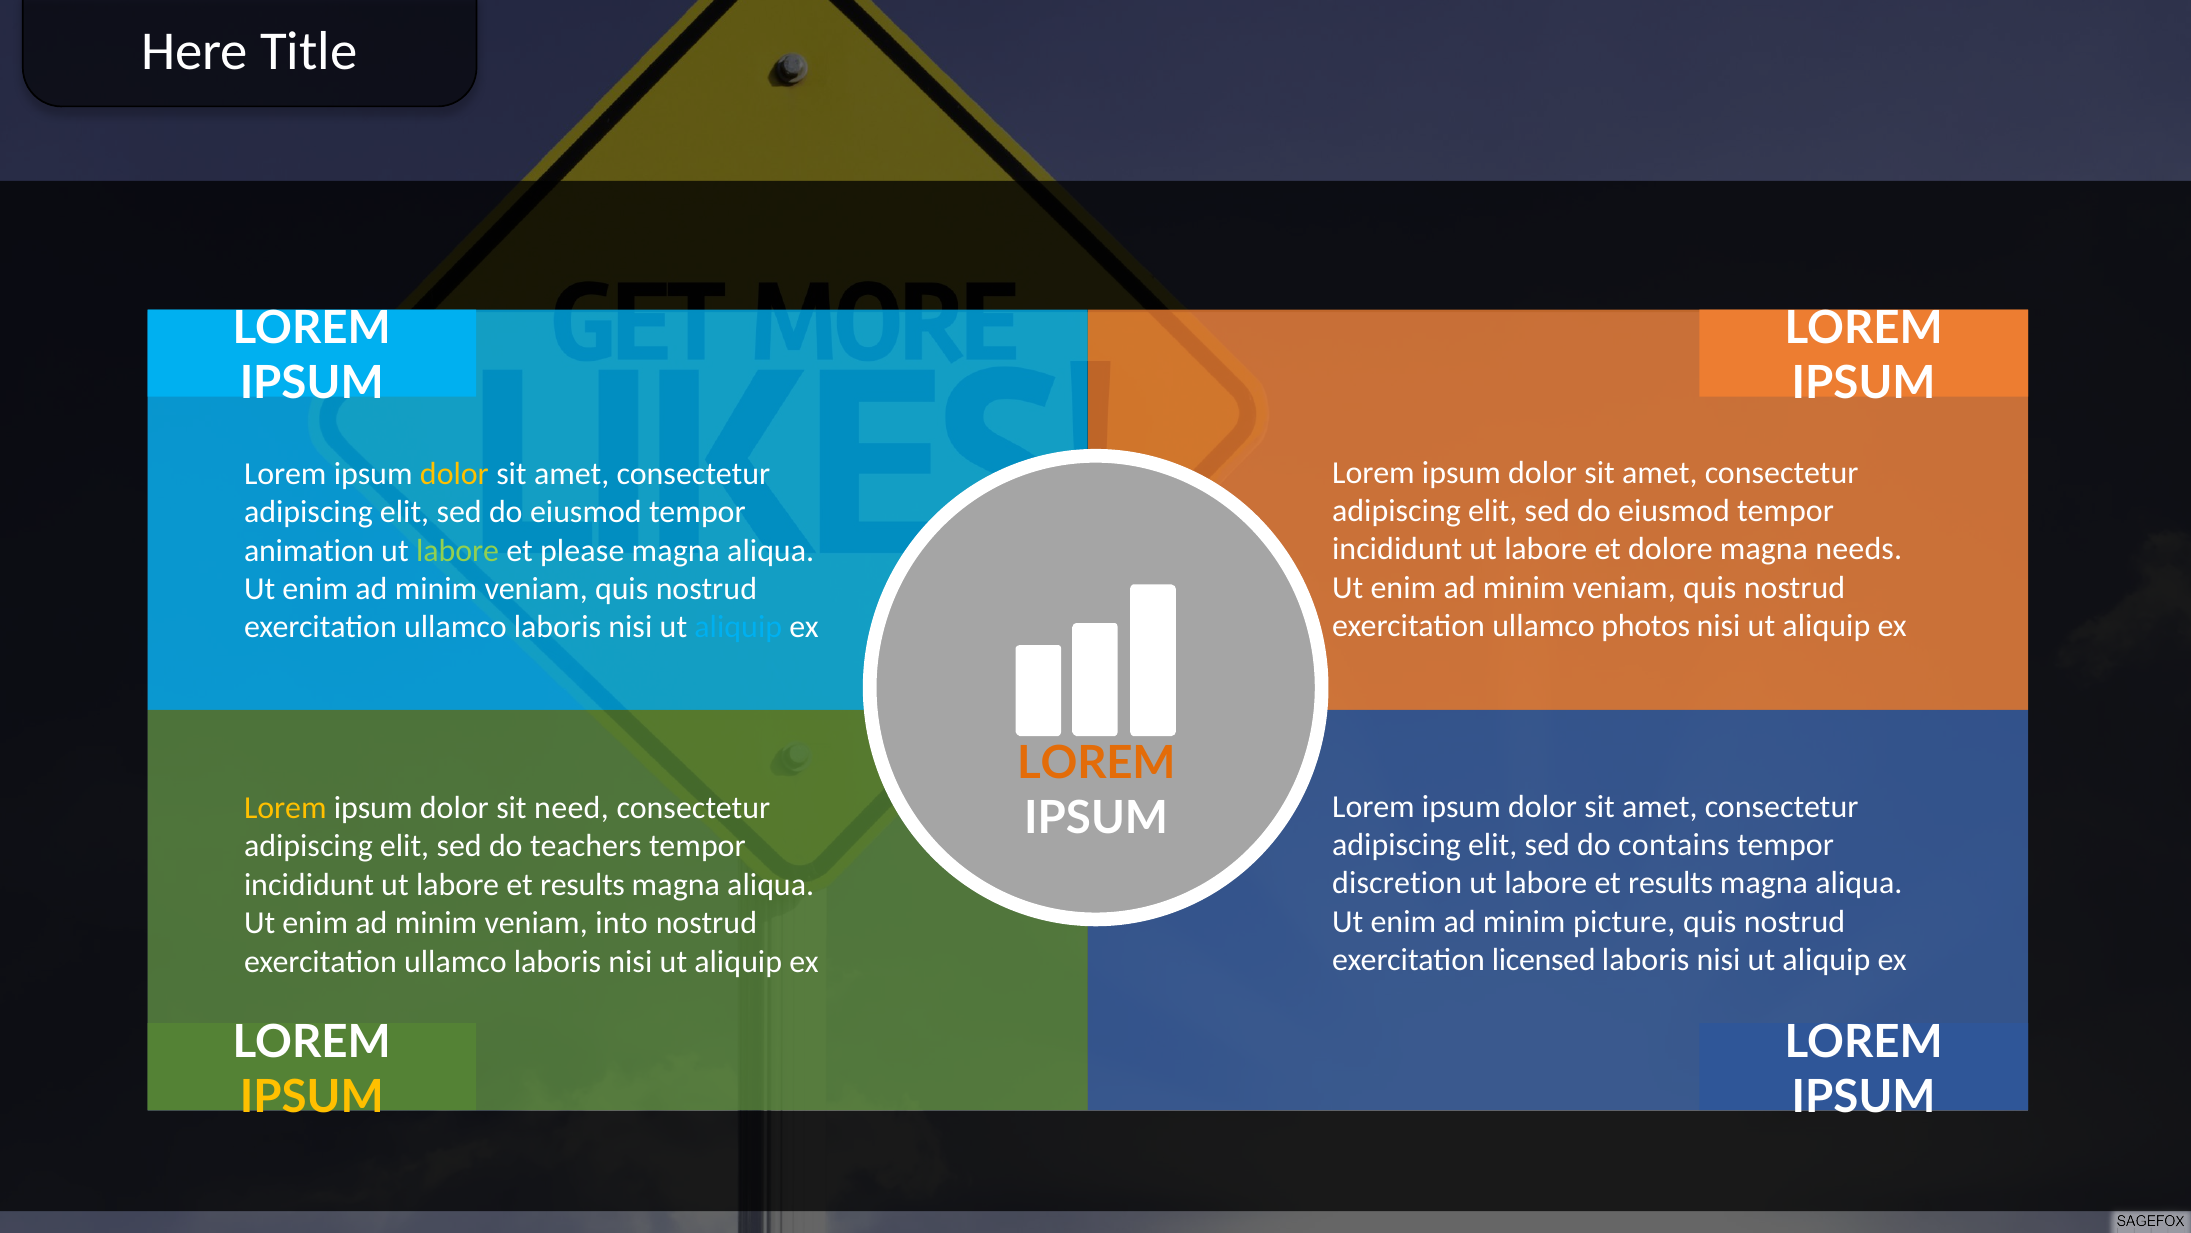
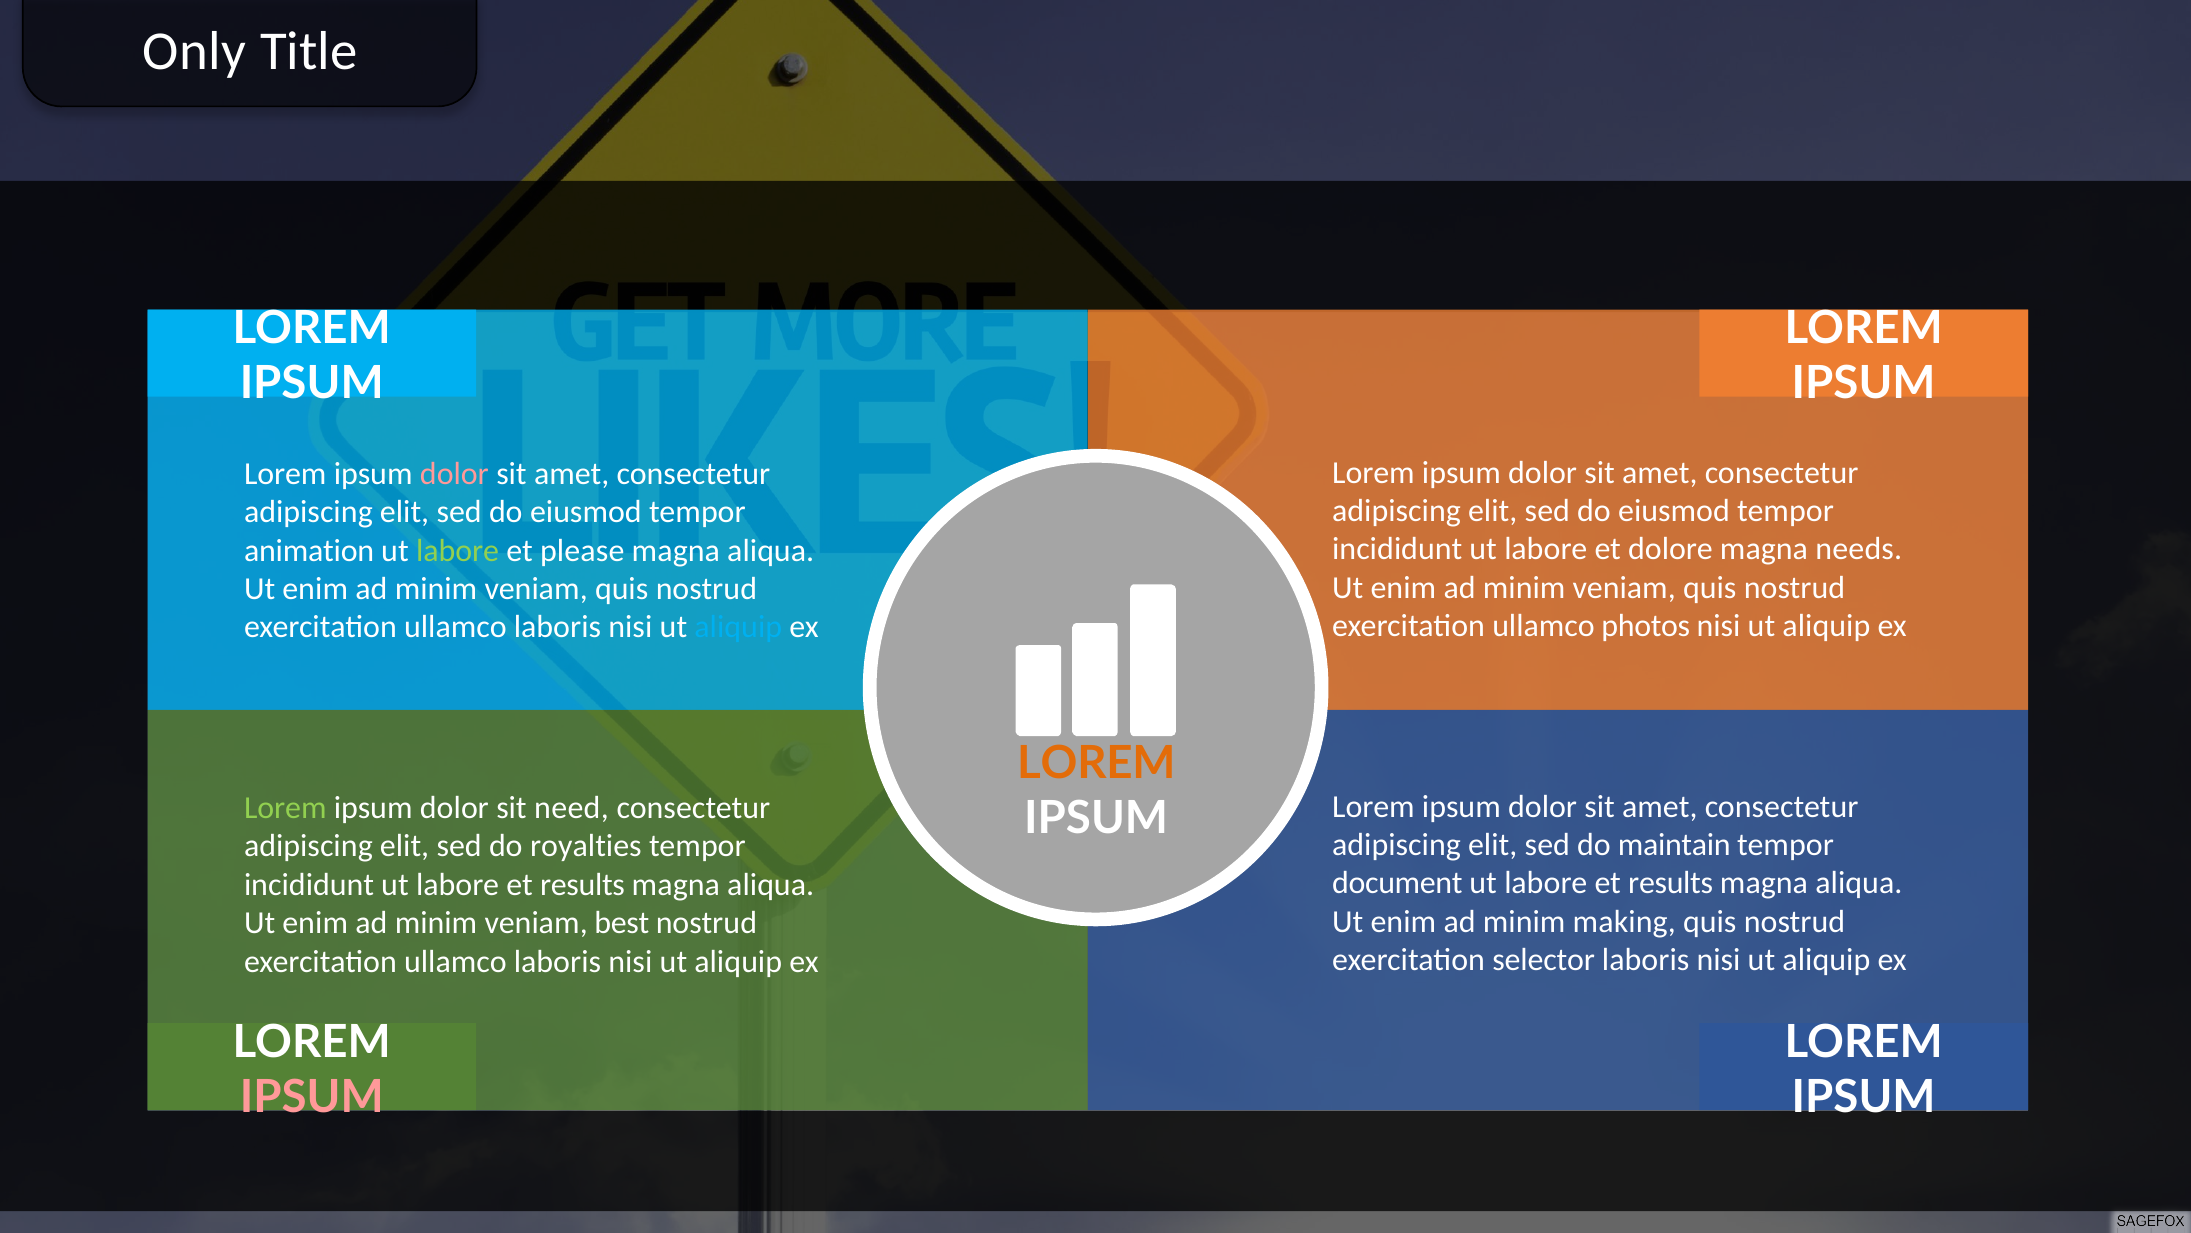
Here: Here -> Only
dolor at (454, 474) colour: yellow -> pink
Lorem at (285, 808) colour: yellow -> light green
contains: contains -> maintain
teachers: teachers -> royalties
discretion: discretion -> document
picture: picture -> making
into: into -> best
licensed: licensed -> selector
IPSUM at (312, 1097) colour: yellow -> pink
